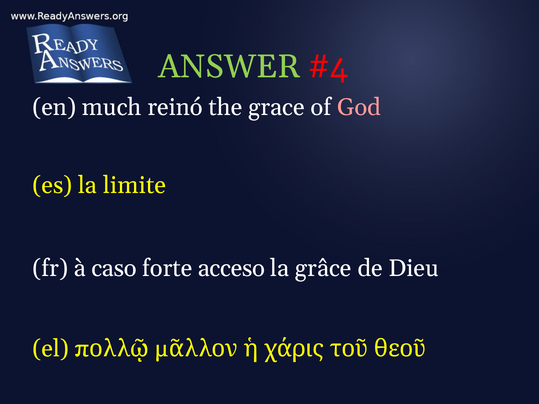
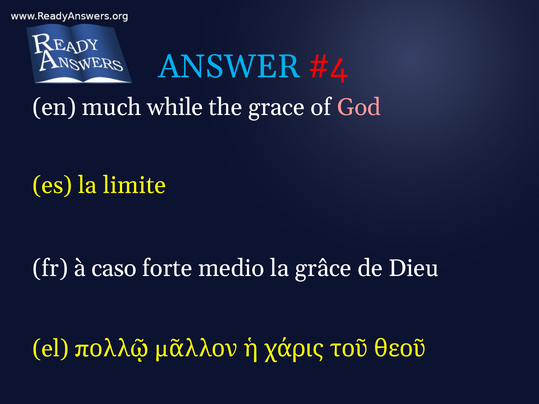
ANSWER colour: light green -> light blue
reinó: reinó -> while
acceso: acceso -> medio
